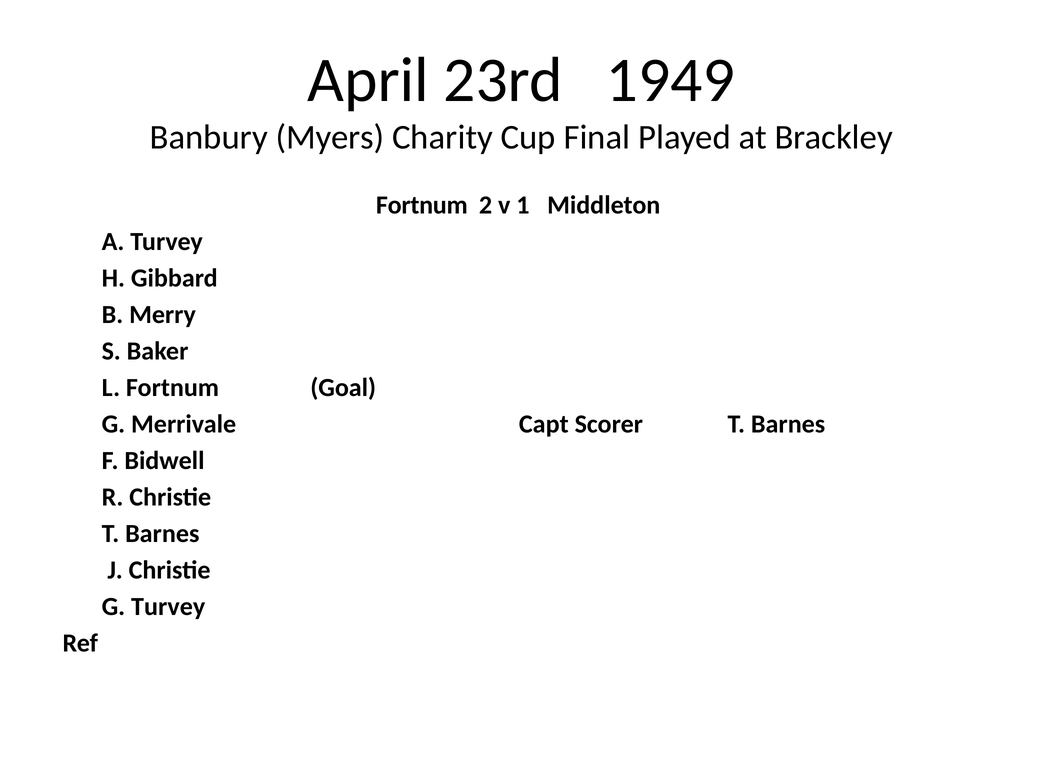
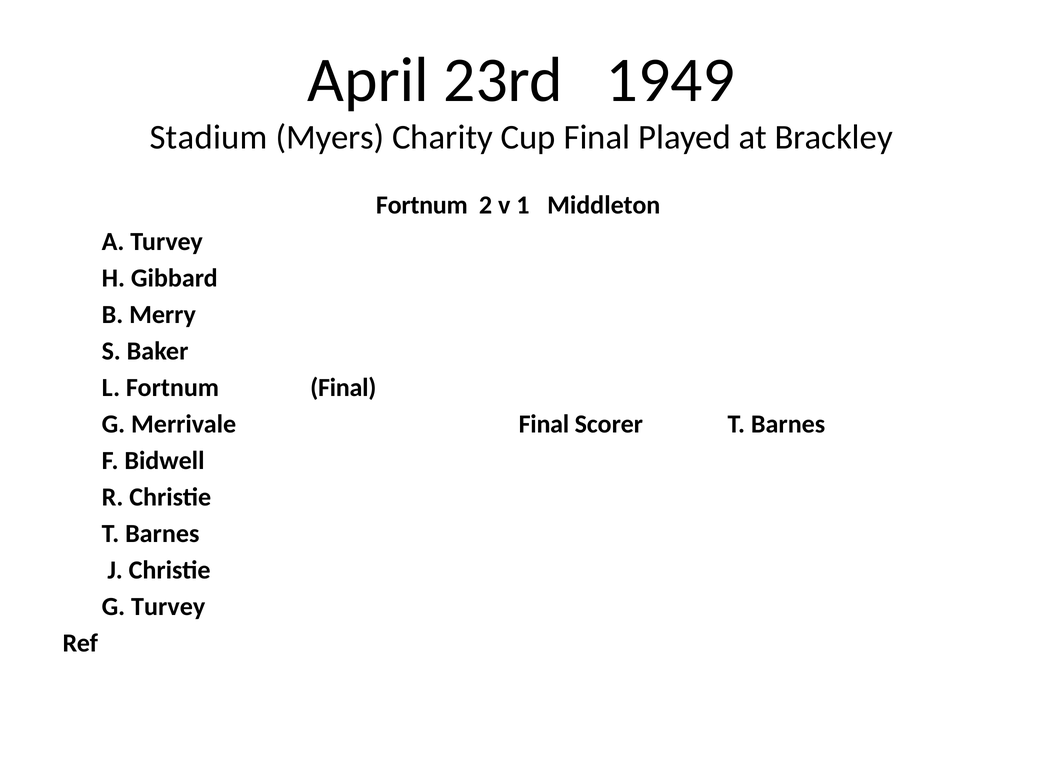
Banbury: Banbury -> Stadium
Fortnum Goal: Goal -> Final
Merrivale Capt: Capt -> Final
